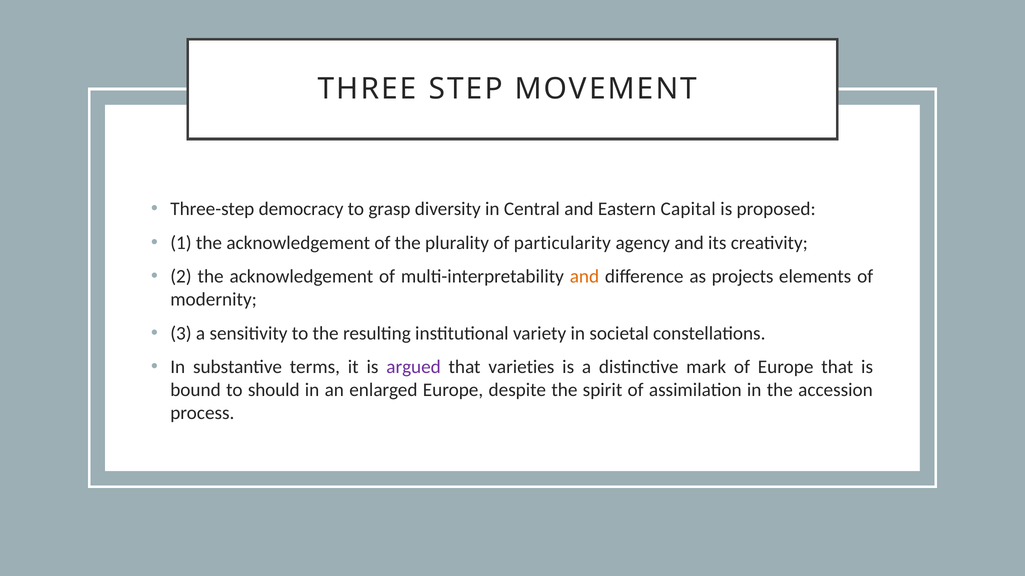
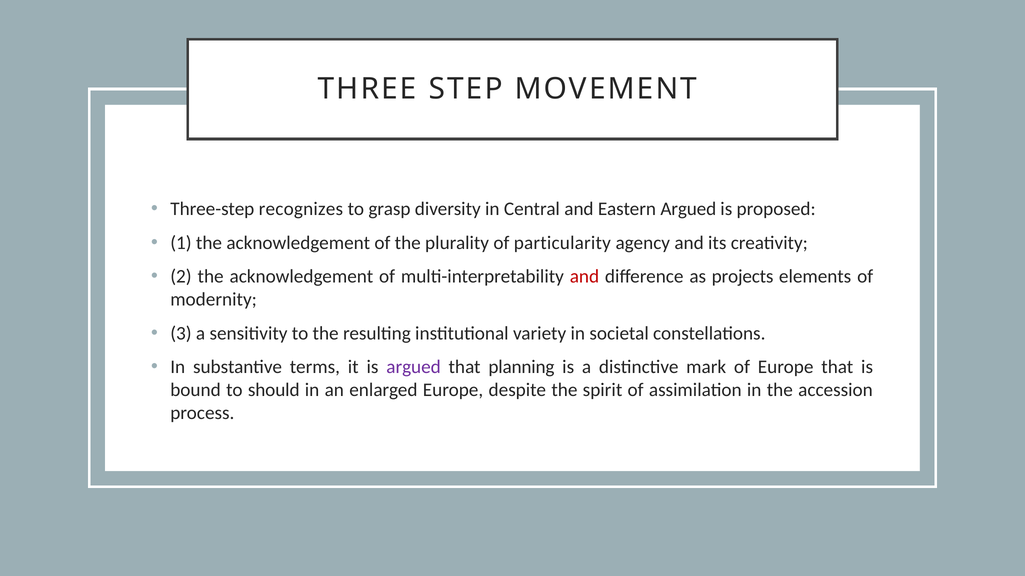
democracy: democracy -> recognizes
Eastern Capital: Capital -> Argued
and at (584, 277) colour: orange -> red
varieties: varieties -> planning
